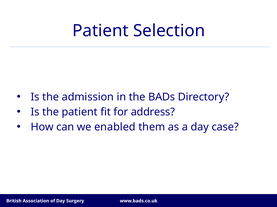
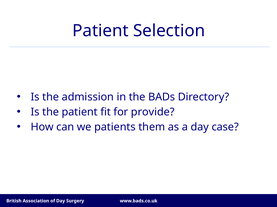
address: address -> provide
enabled: enabled -> patients
